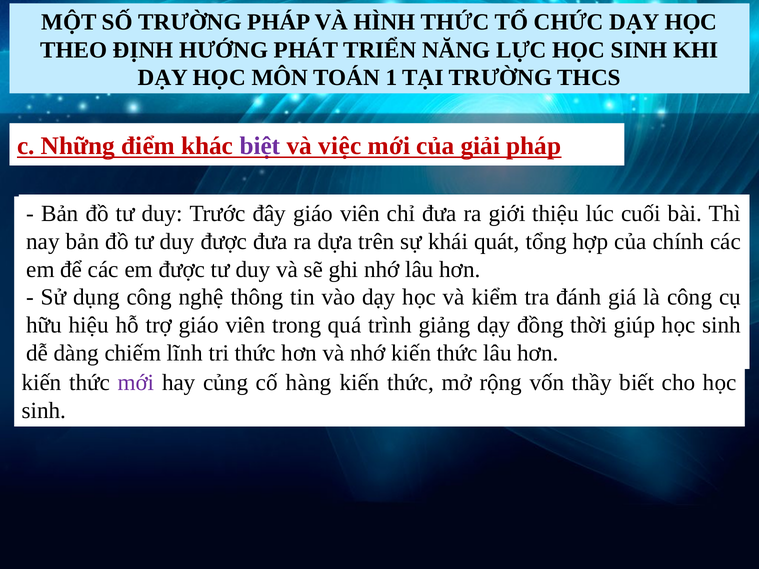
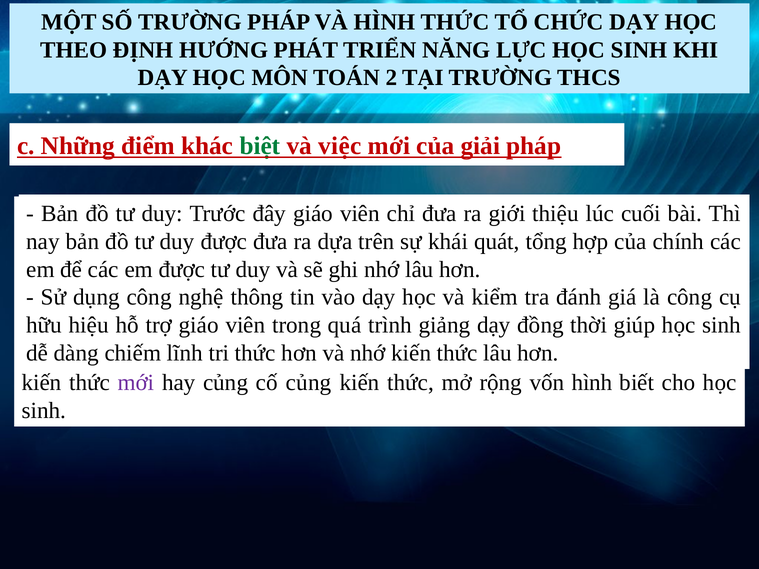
1: 1 -> 2
biệt colour: purple -> green
cố hàng: hàng -> củng
vốn thầy: thầy -> hình
